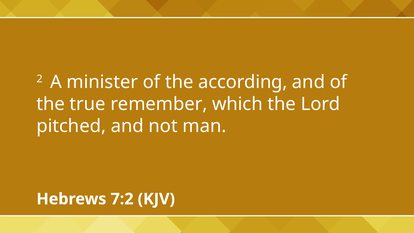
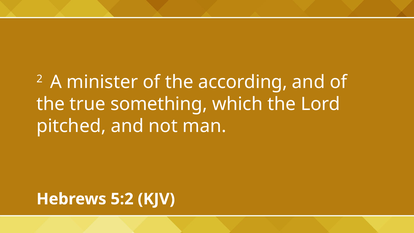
remember: remember -> something
7:2: 7:2 -> 5:2
